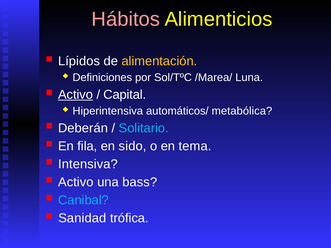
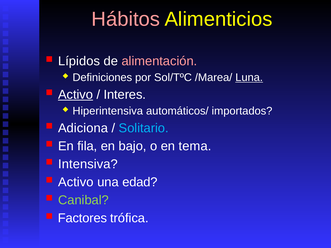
alimentación colour: yellow -> pink
Luna underline: none -> present
Capital: Capital -> Interes
metabólica: metabólica -> importados
Deberán: Deberán -> Adiciona
sido: sido -> bajo
bass: bass -> edad
Canibal colour: light blue -> light green
Sanidad: Sanidad -> Factores
